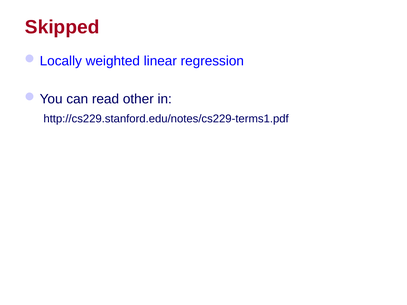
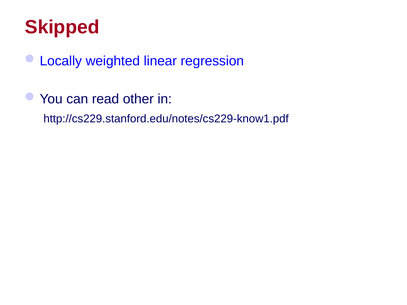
http://cs229.stanford.edu/notes/cs229-terms1.pdf: http://cs229.stanford.edu/notes/cs229-terms1.pdf -> http://cs229.stanford.edu/notes/cs229-know1.pdf
